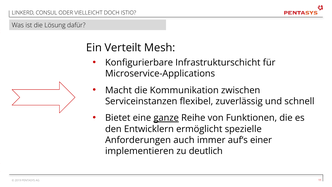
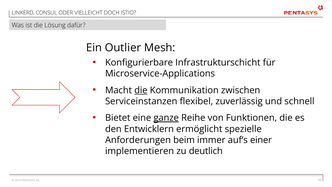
Verteilt: Verteilt -> Outlier
die at (141, 90) underline: none -> present
auch: auch -> beim
